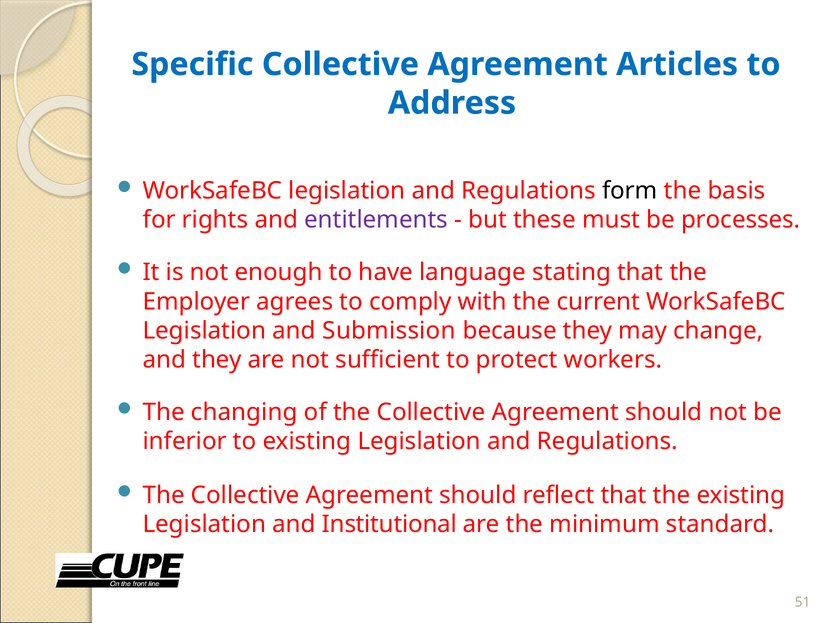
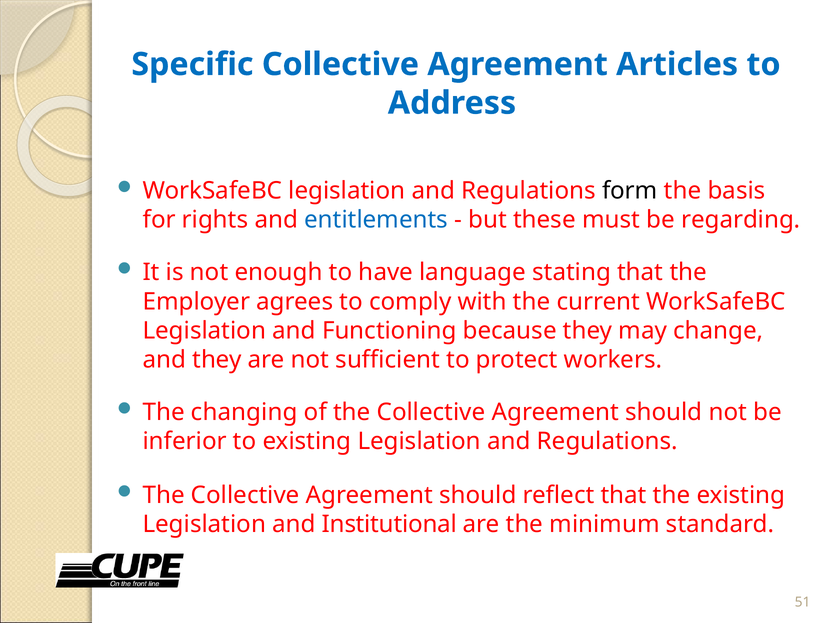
entitlements colour: purple -> blue
processes: processes -> regarding
Submission: Submission -> Functioning
